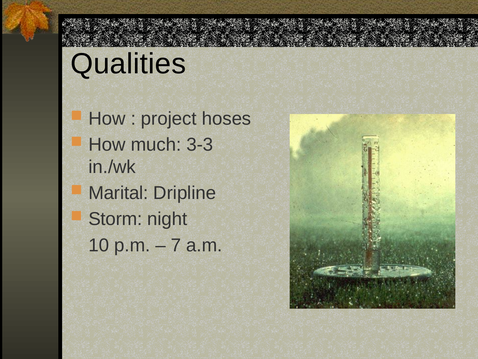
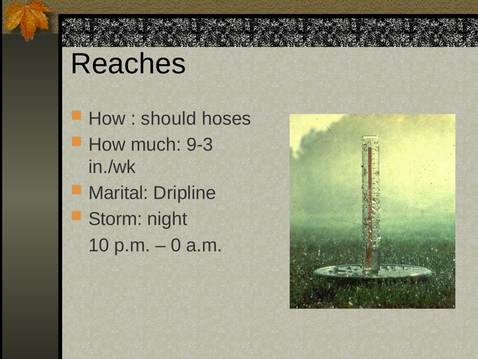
Qualities: Qualities -> Reaches
project: project -> should
3-3: 3-3 -> 9-3
7: 7 -> 0
